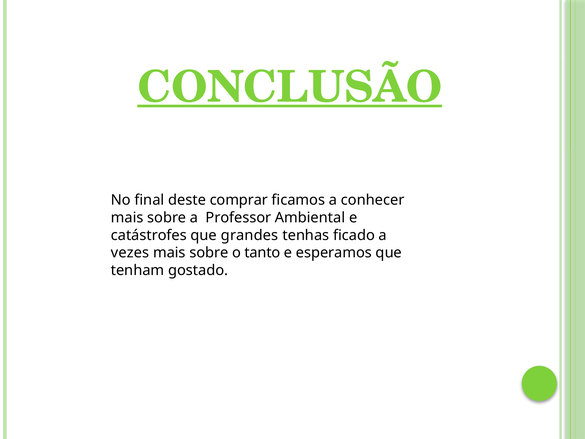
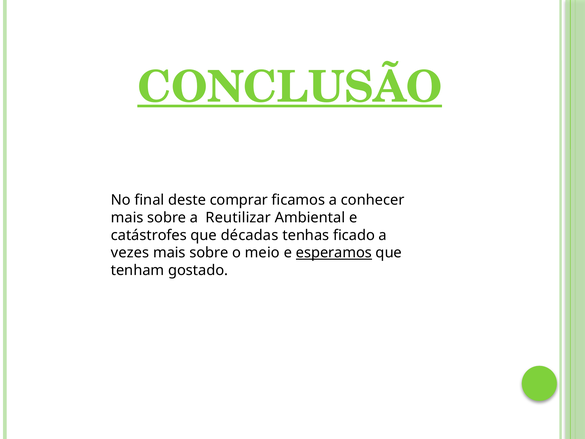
Professor: Professor -> Reutilizar
grandes: grandes -> décadas
tanto: tanto -> meio
esperamos underline: none -> present
